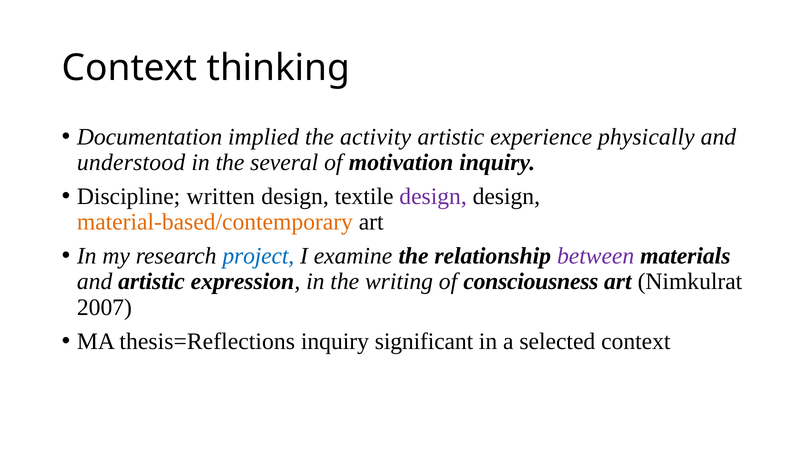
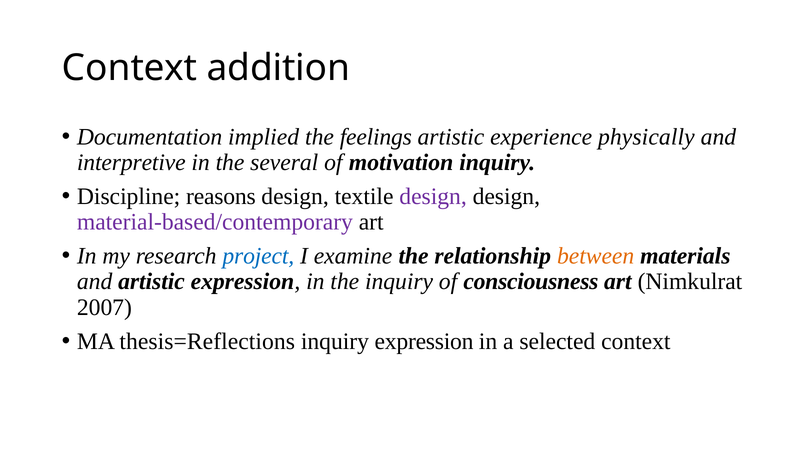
thinking: thinking -> addition
activity: activity -> feelings
understood: understood -> interpretive
written: written -> reasons
material-based/contemporary colour: orange -> purple
between colour: purple -> orange
the writing: writing -> inquiry
inquiry significant: significant -> expression
